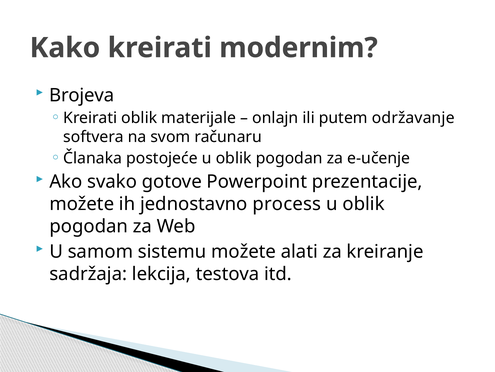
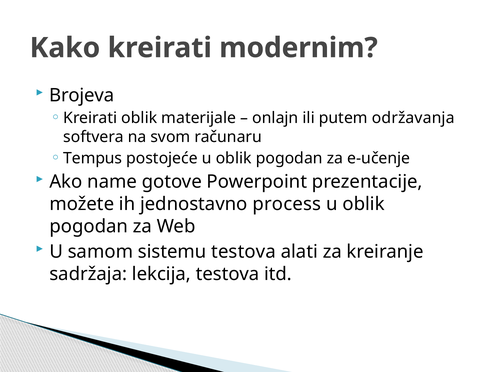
održavanje: održavanje -> održavanja
Članaka: Članaka -> Tempus
svako: svako -> name
sistemu možete: možete -> testova
